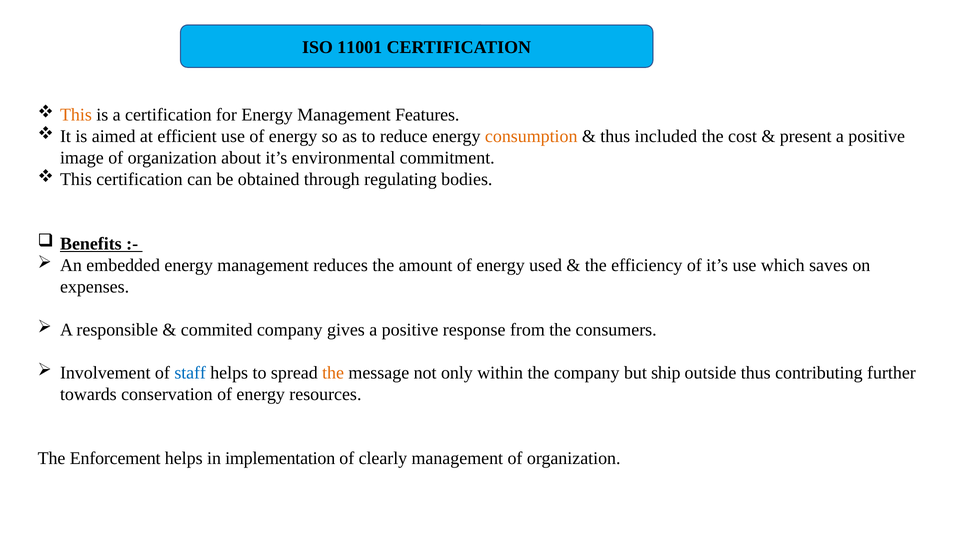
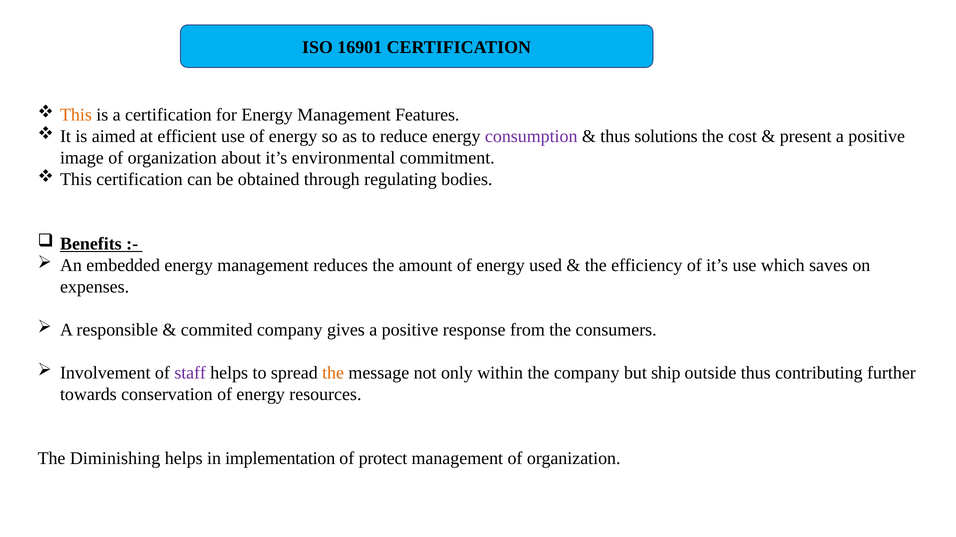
11001: 11001 -> 16901
consumption colour: orange -> purple
included: included -> solutions
staff colour: blue -> purple
Enforcement: Enforcement -> Diminishing
clearly: clearly -> protect
